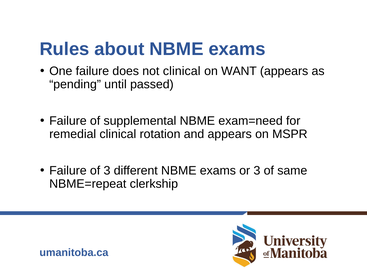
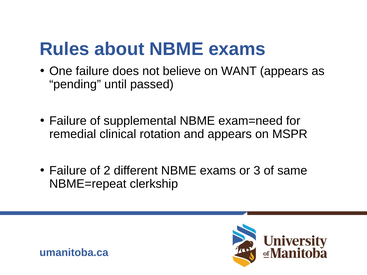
not clinical: clinical -> believe
of 3: 3 -> 2
